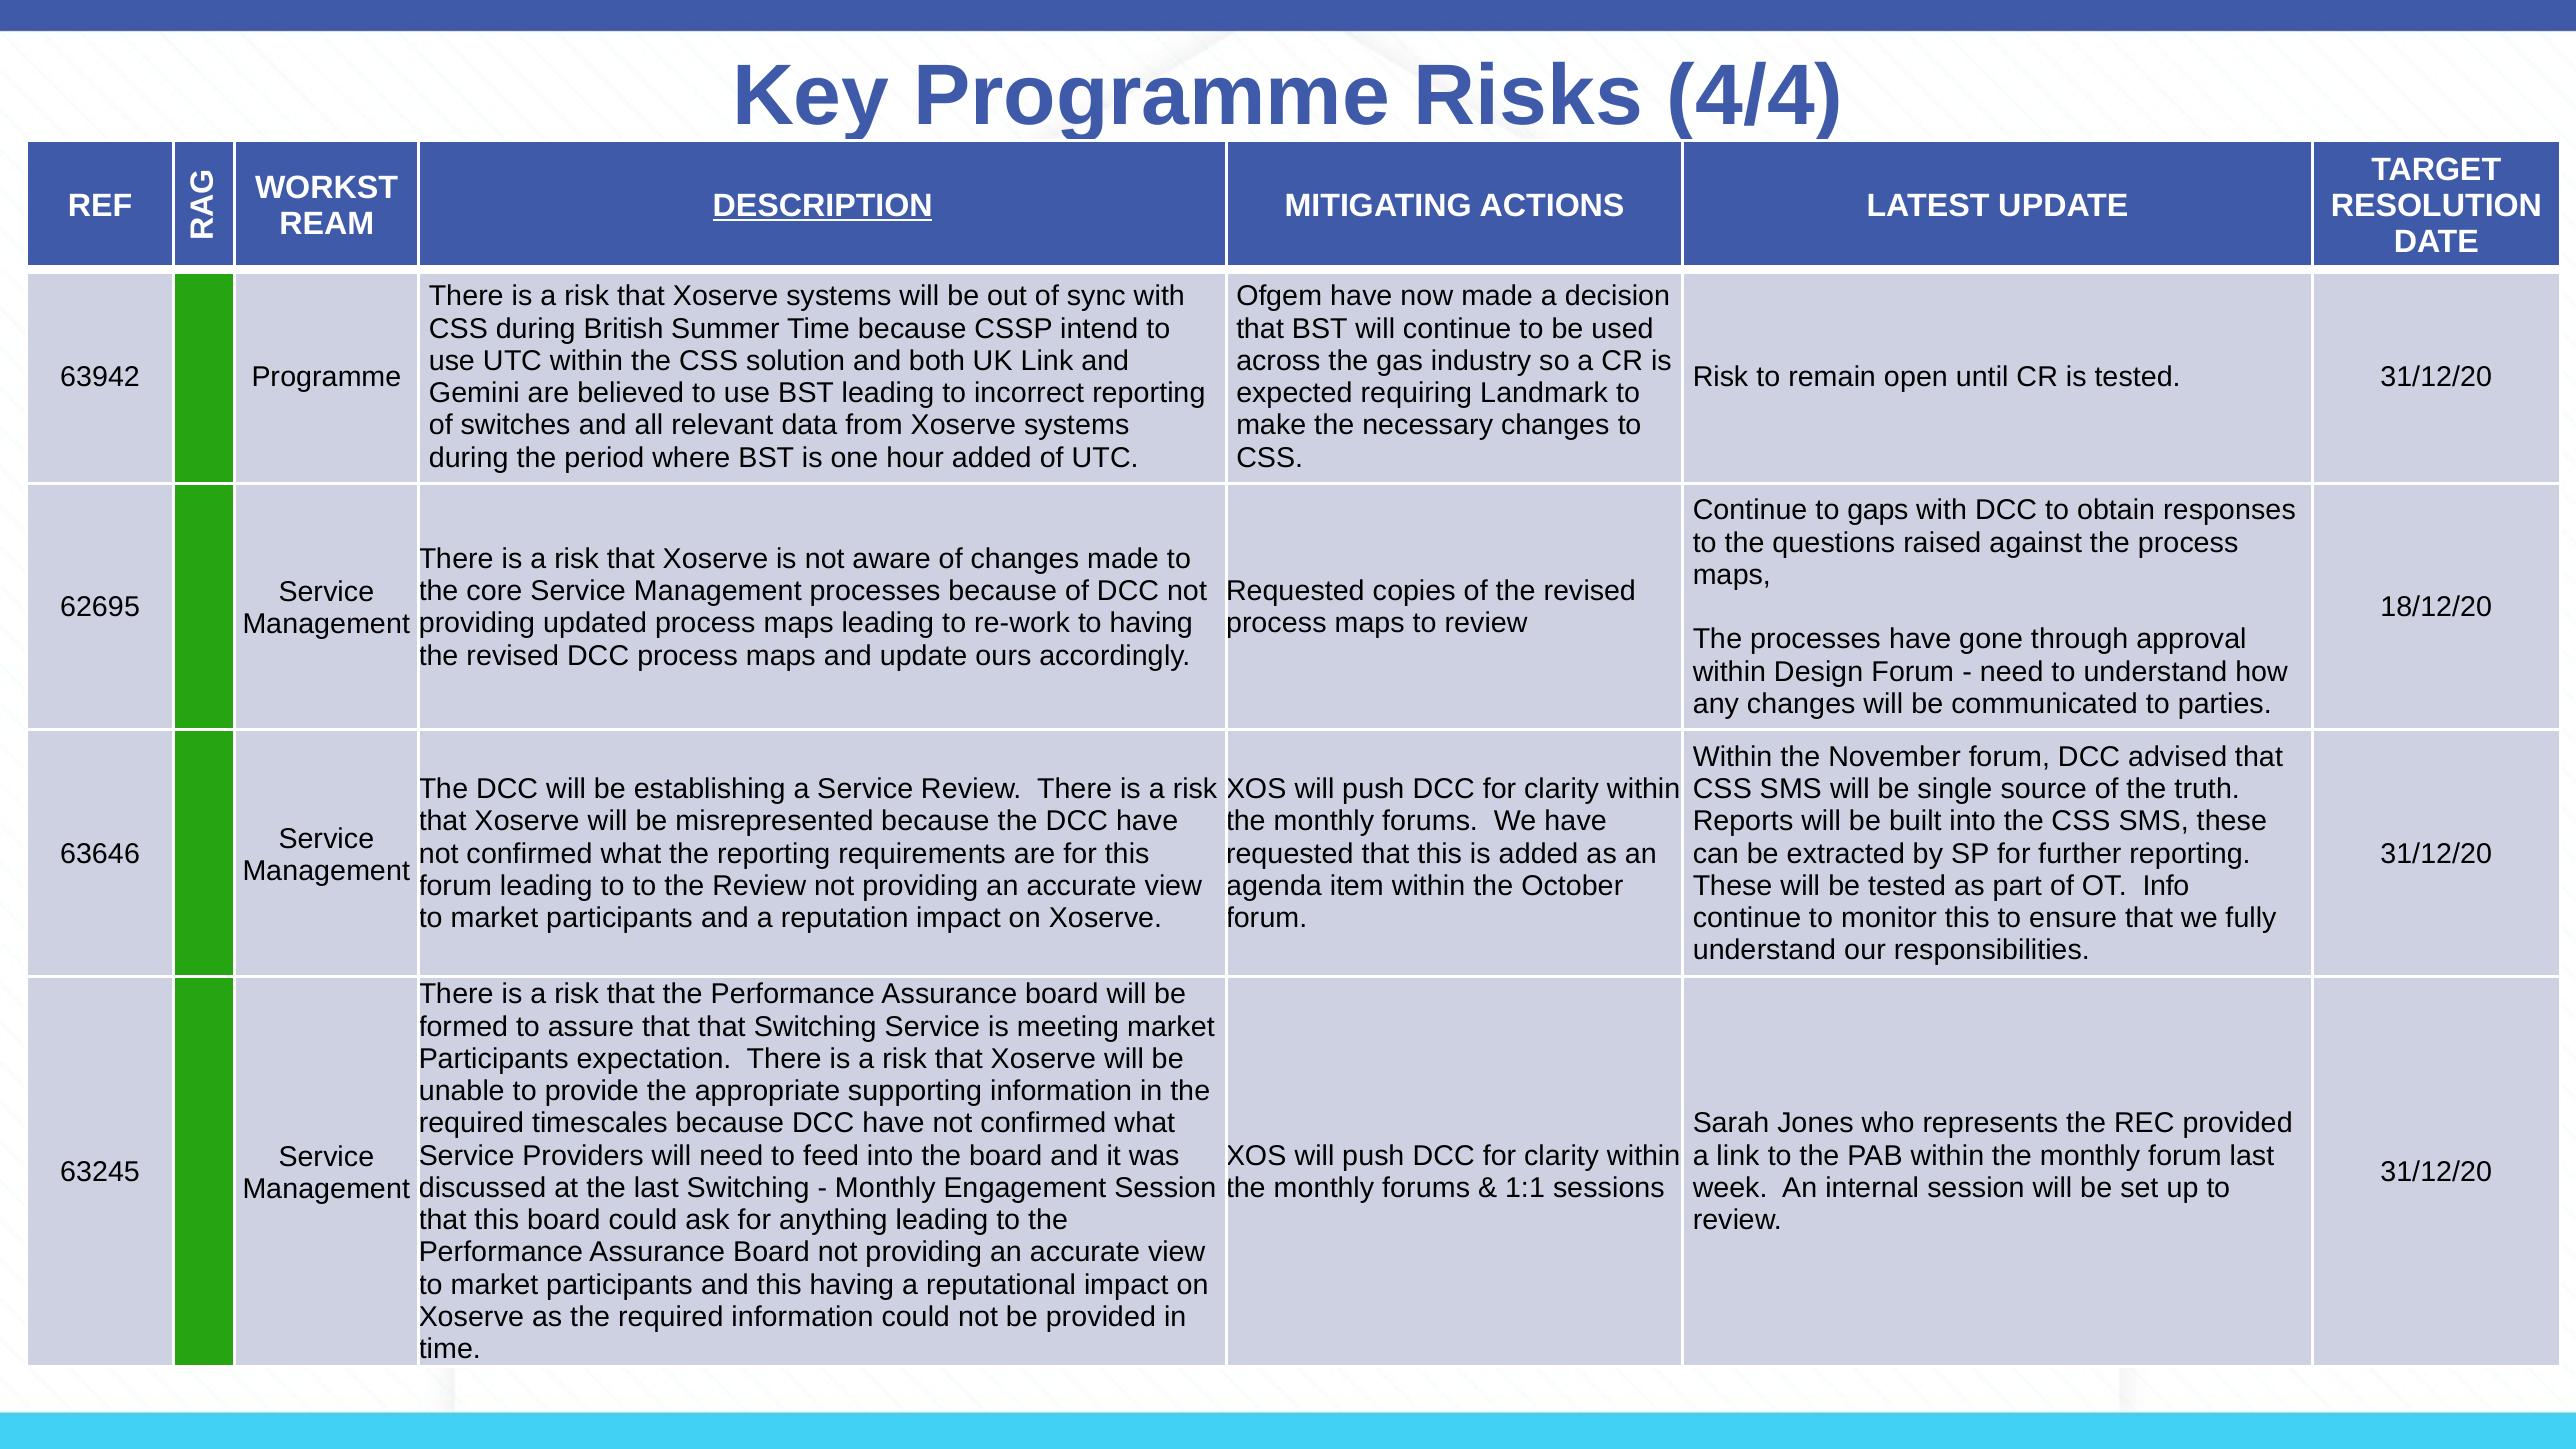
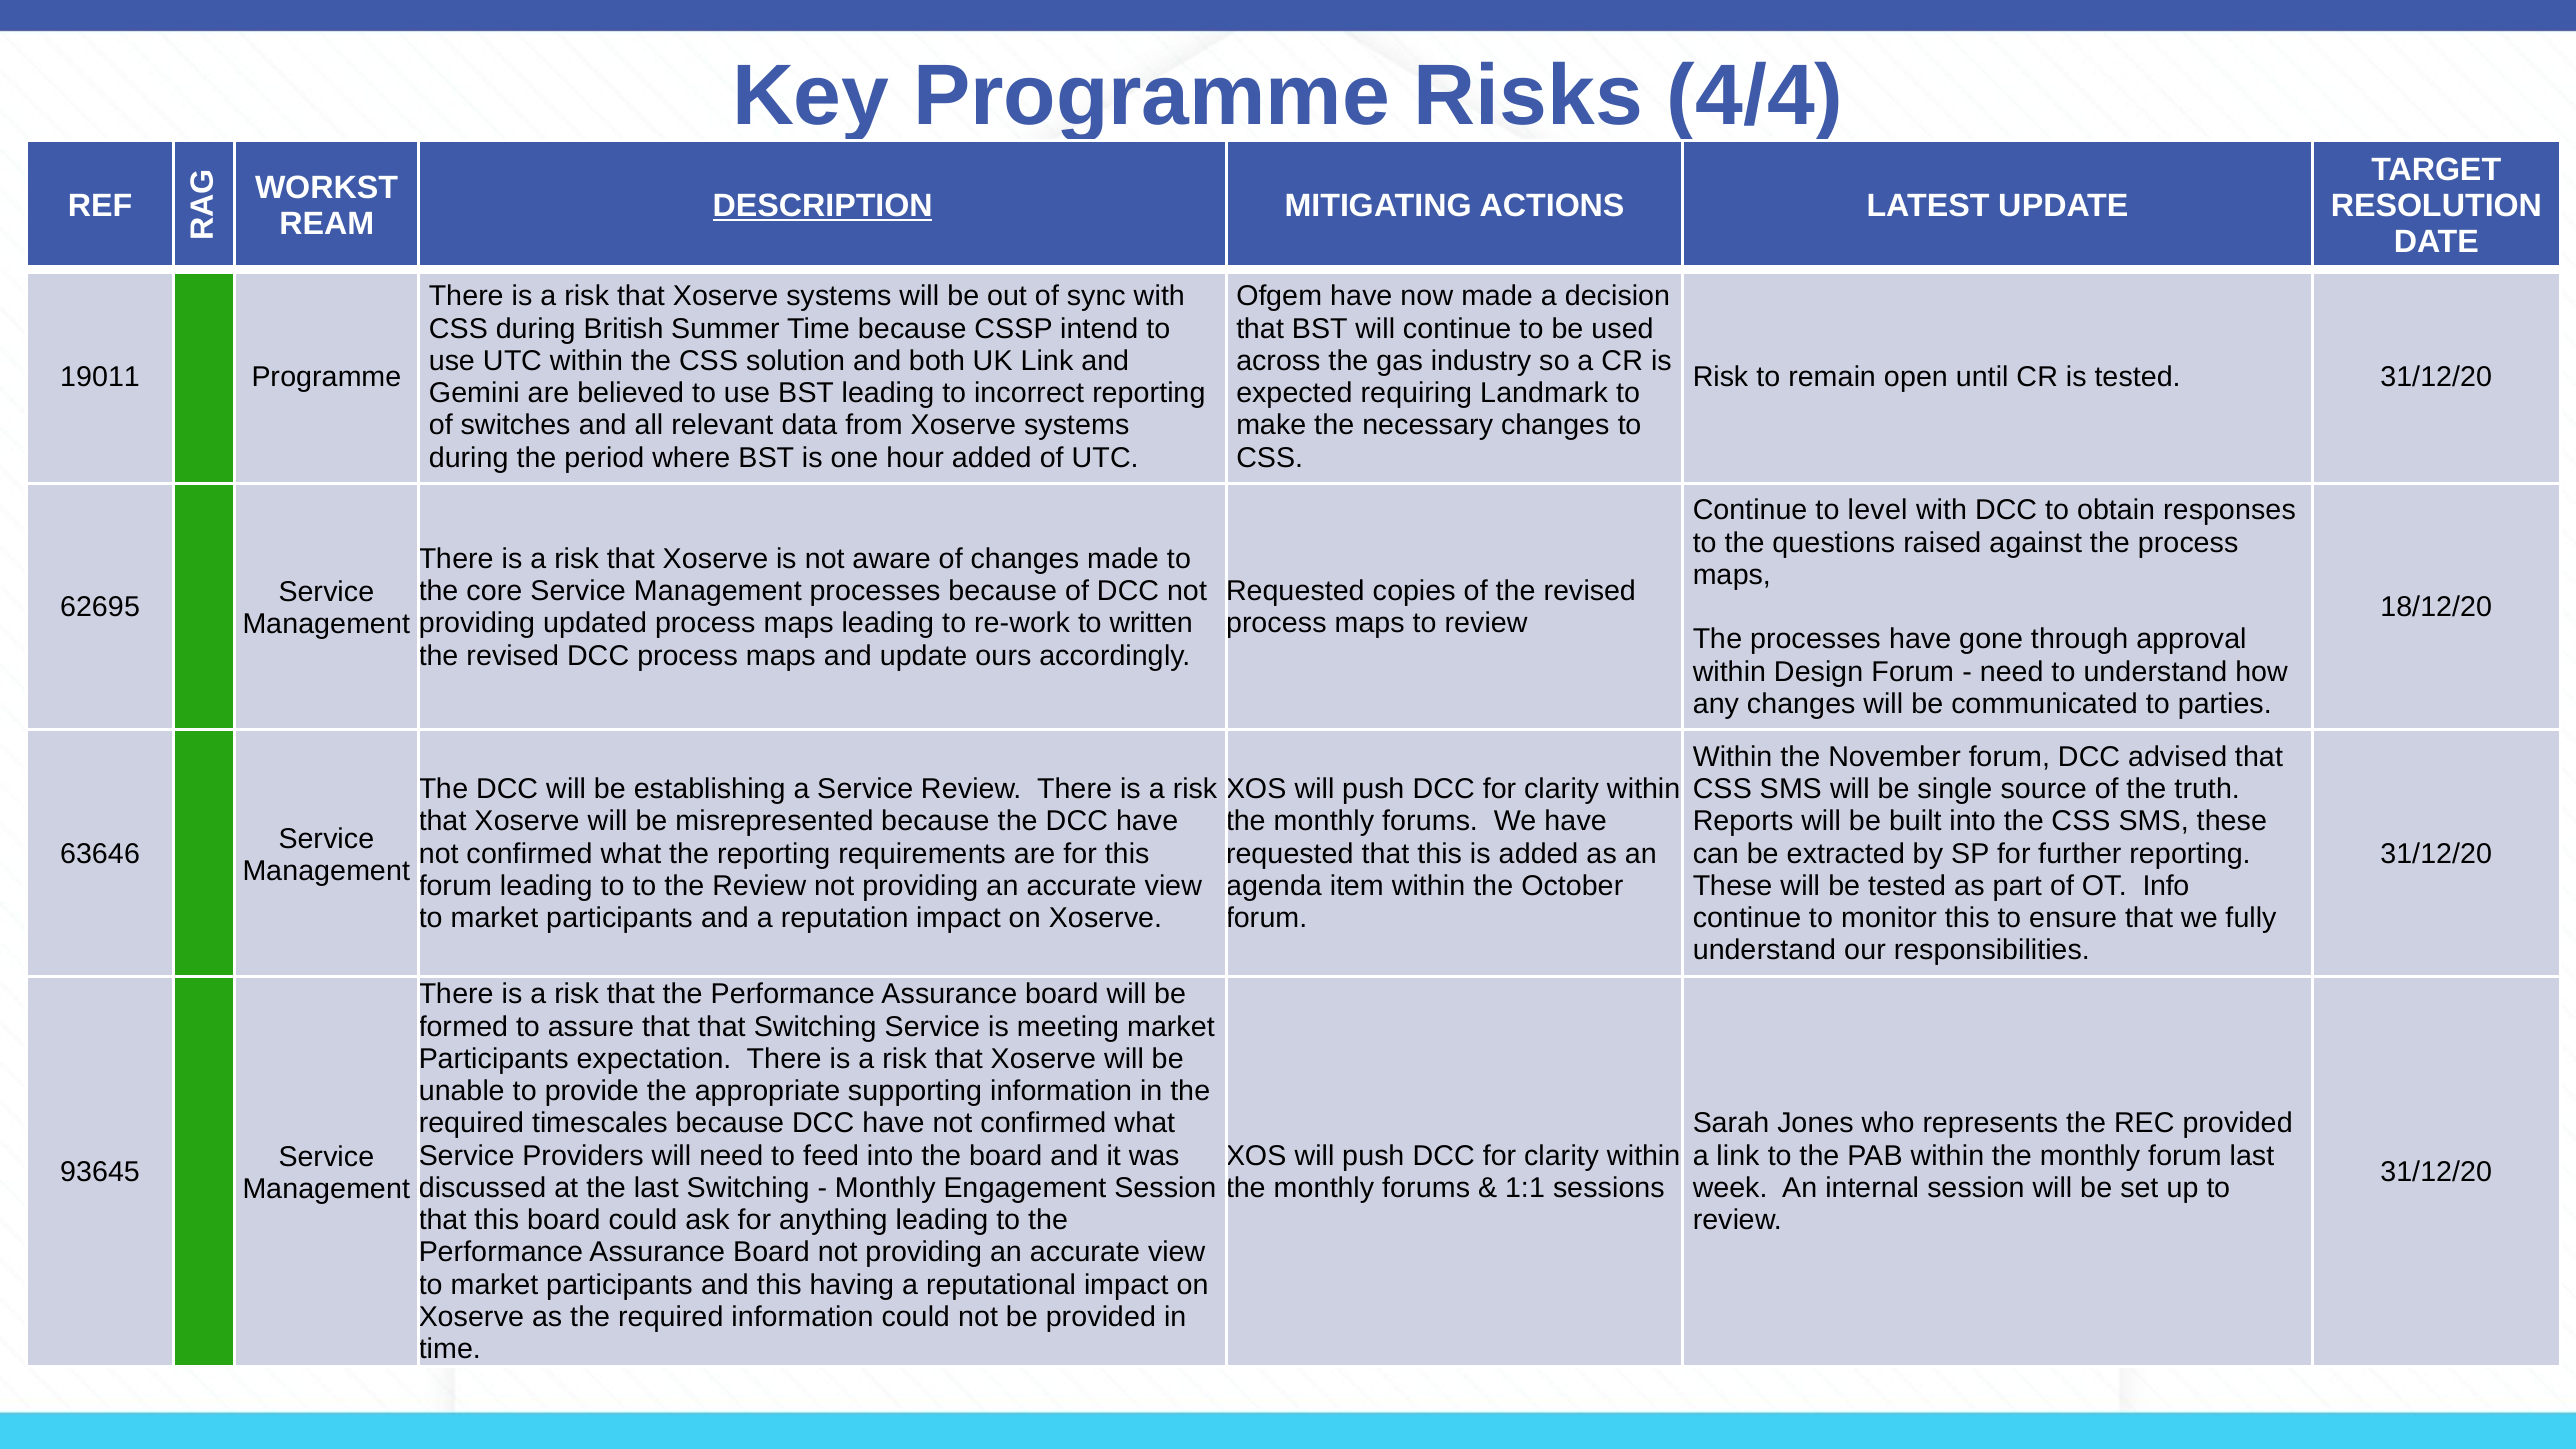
63942: 63942 -> 19011
gaps: gaps -> level
to having: having -> written
63245: 63245 -> 93645
